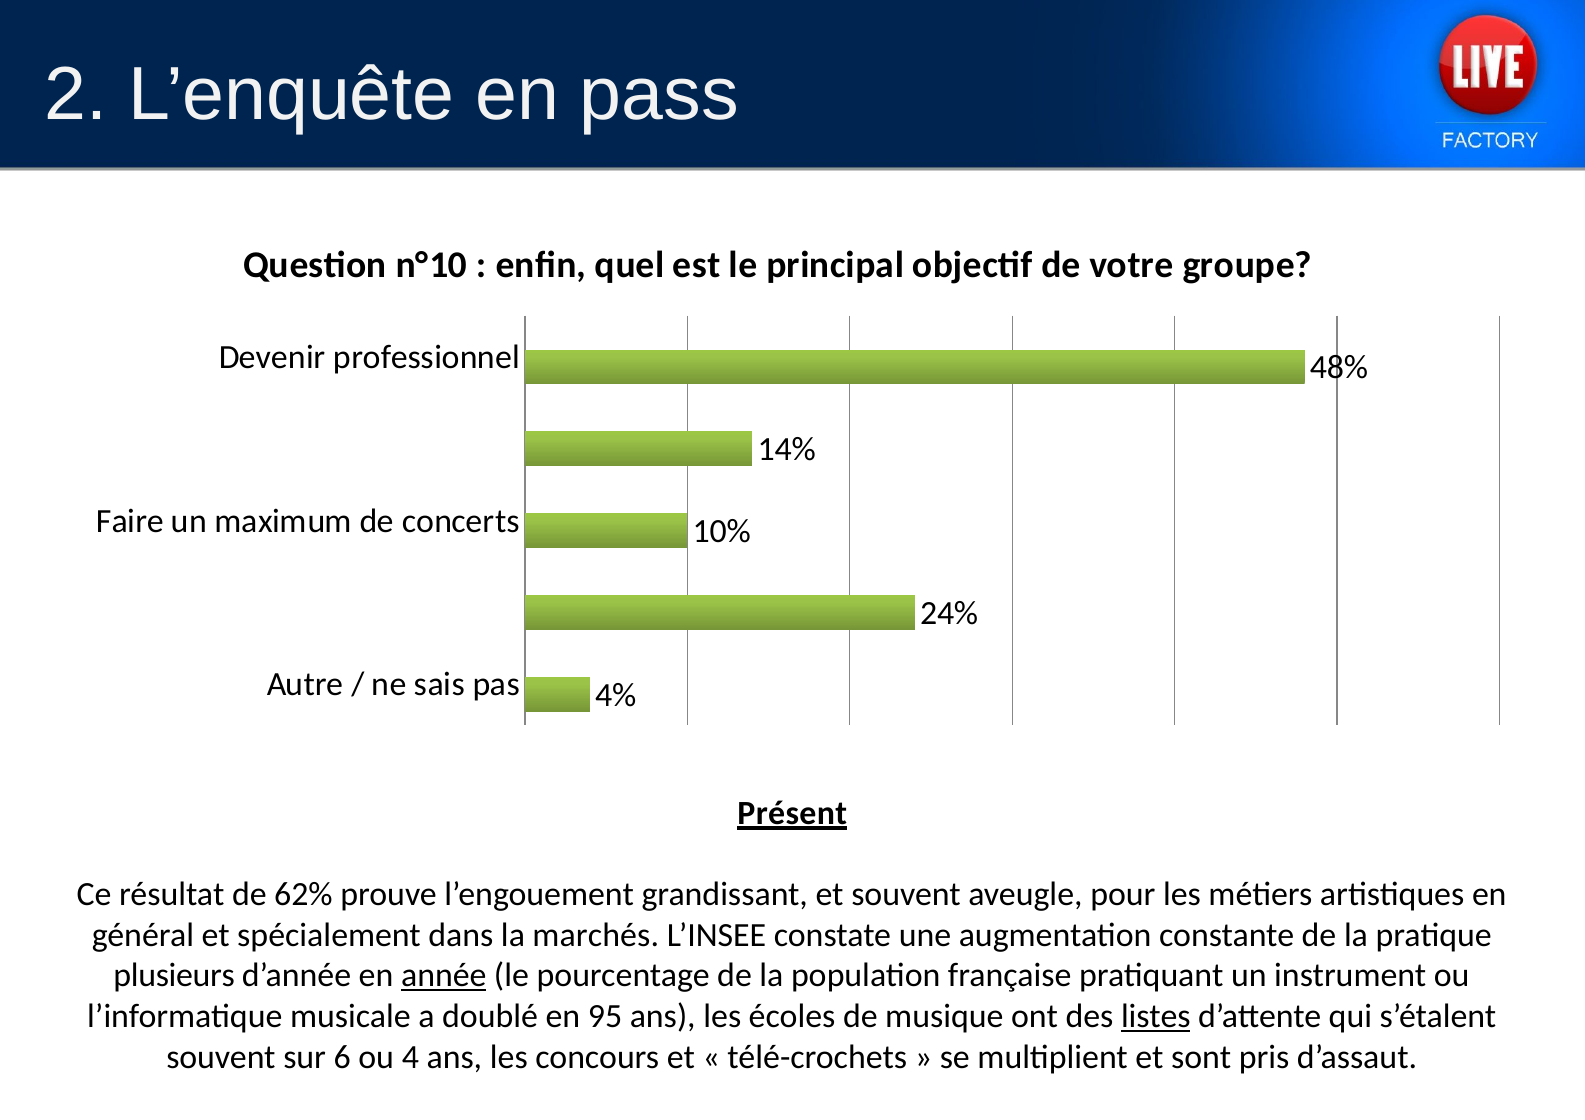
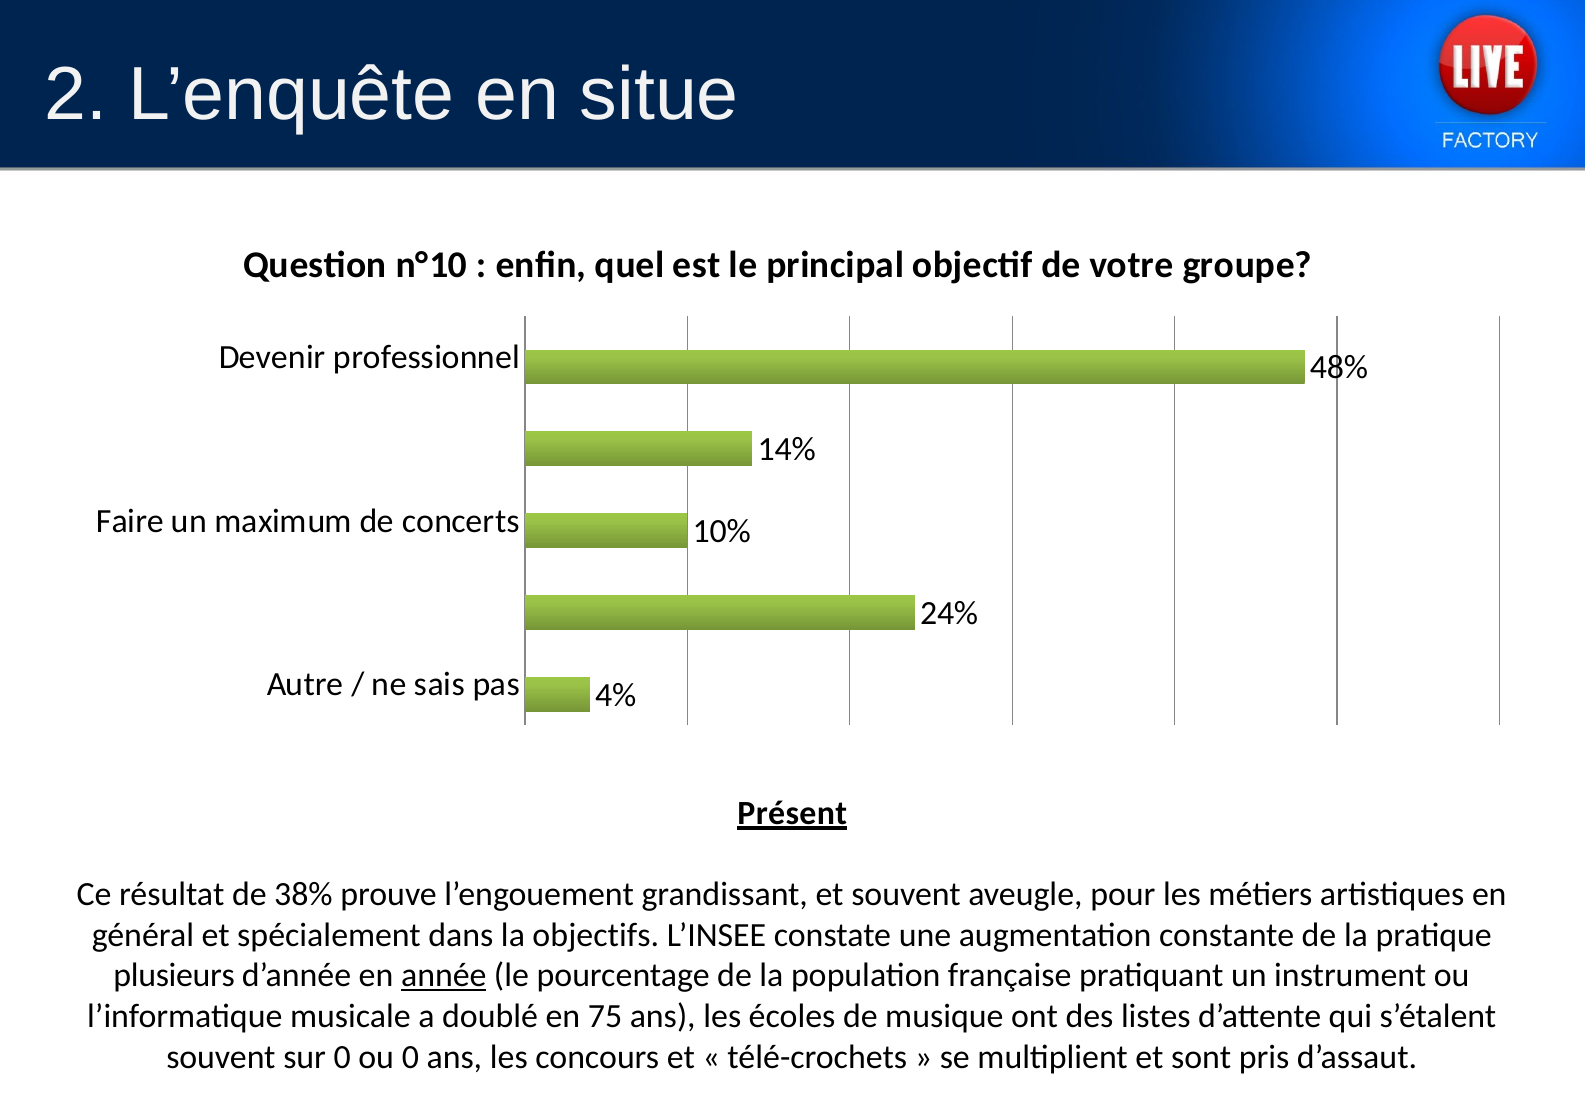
pass: pass -> situe
62%: 62% -> 38%
marchés: marchés -> objectifs
95: 95 -> 75
listes underline: present -> none
sur 6: 6 -> 0
ou 4: 4 -> 0
